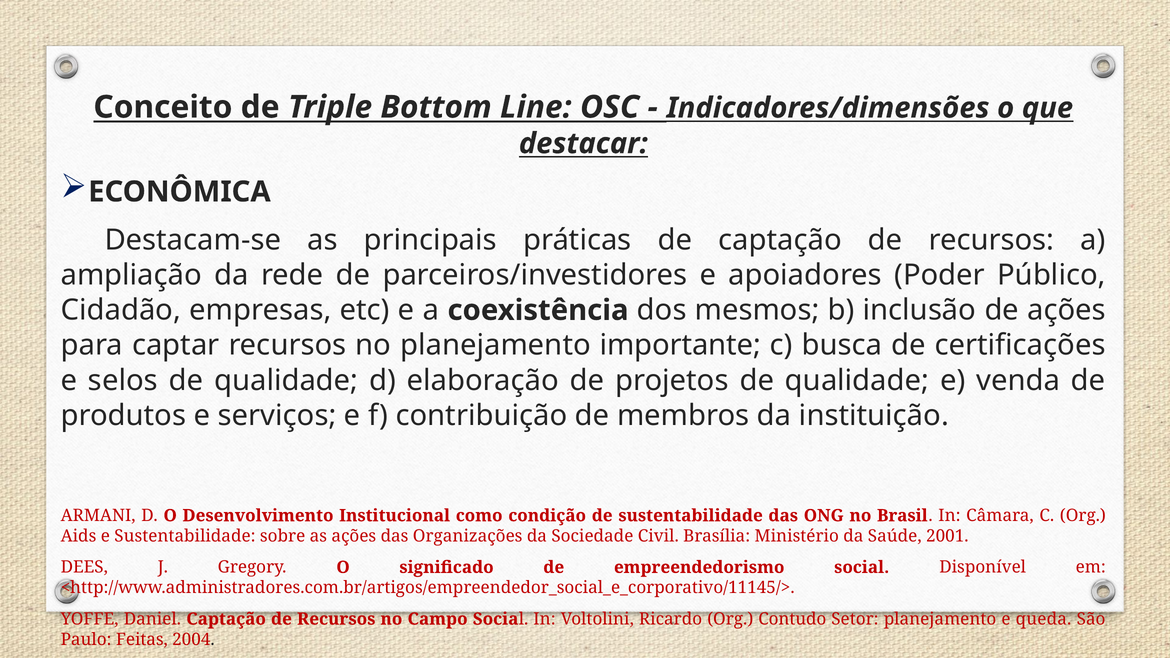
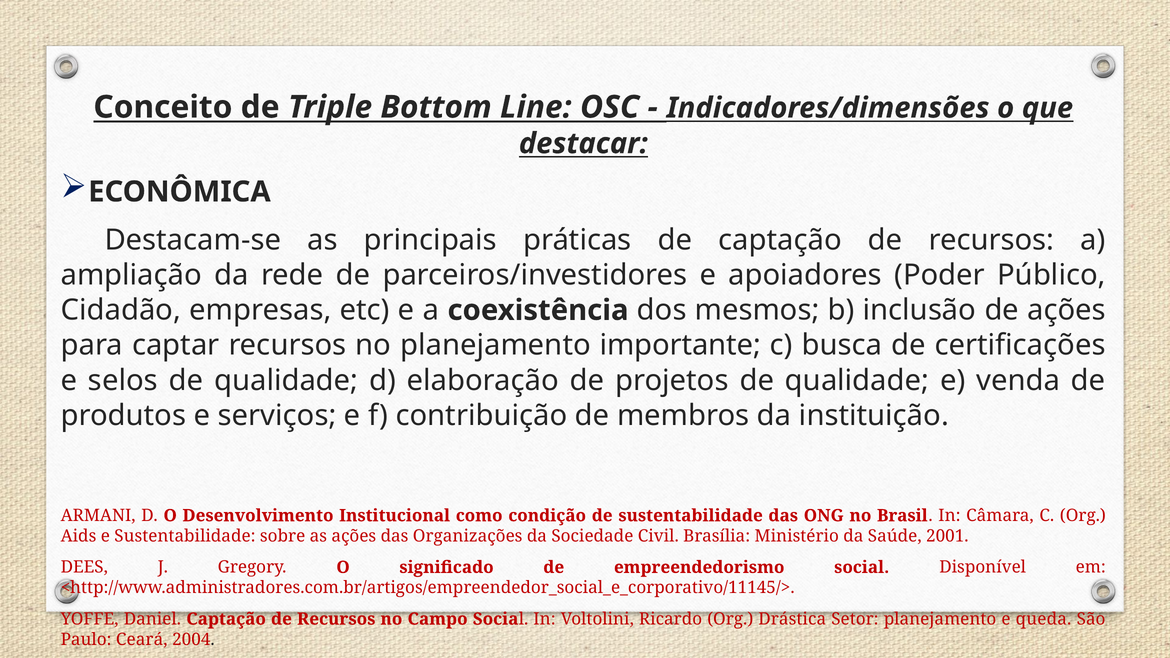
Contudo: Contudo -> Drástica
Feitas: Feitas -> Ceará
